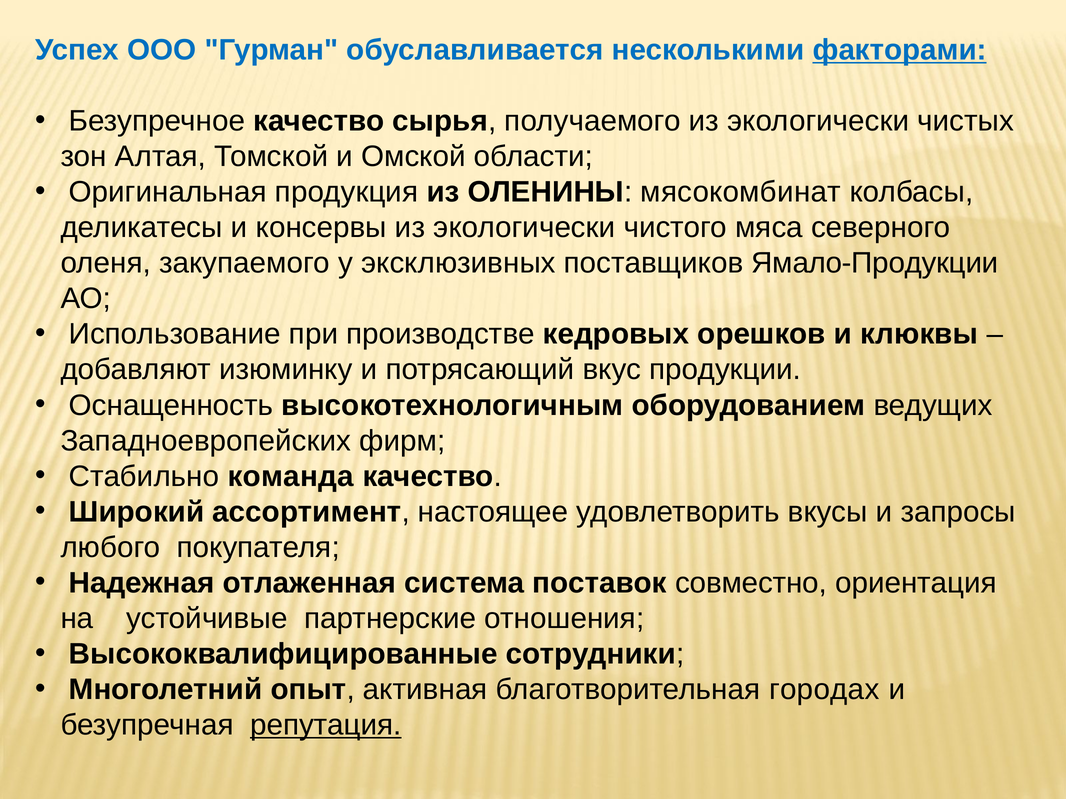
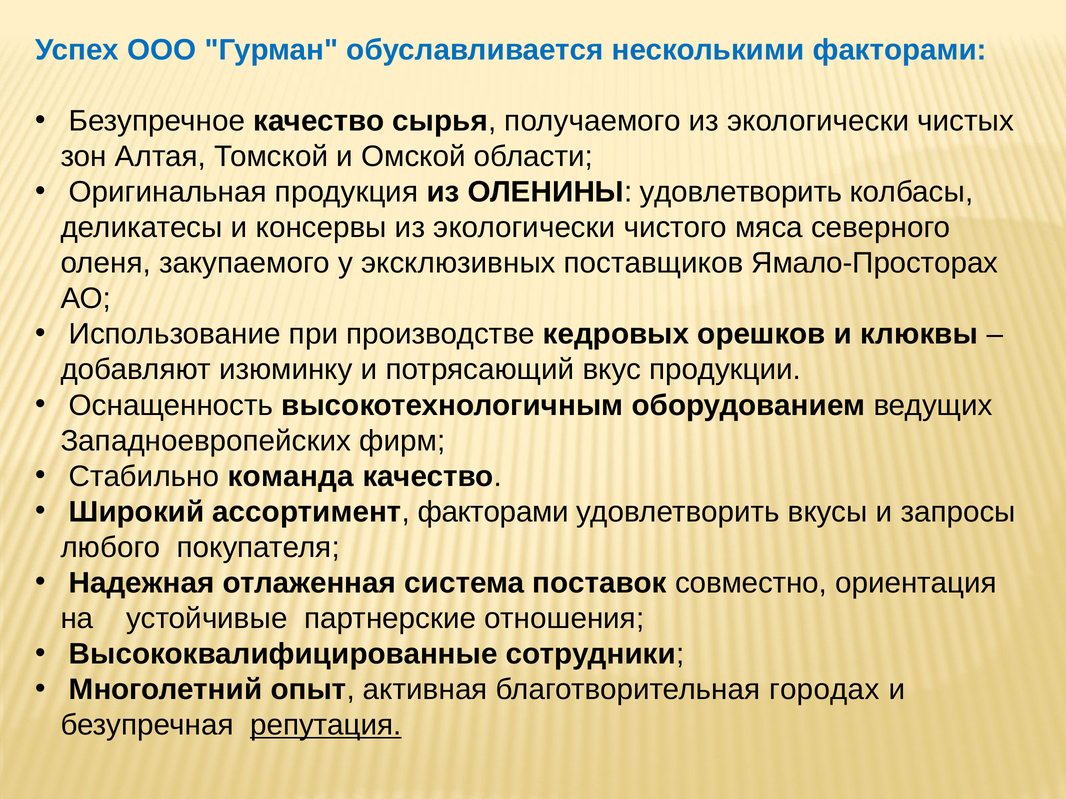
факторами at (900, 50) underline: present -> none
ОЛЕНИНЫ мясокомбинат: мясокомбинат -> удовлетворить
Ямало-Продукции: Ямало-Продукции -> Ямало-Просторах
ассортимент настоящее: настоящее -> факторами
